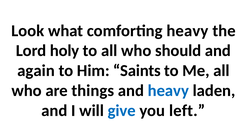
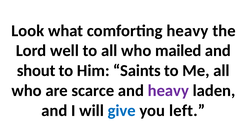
holy: holy -> well
should: should -> mailed
again: again -> shout
things: things -> scarce
heavy at (168, 91) colour: blue -> purple
